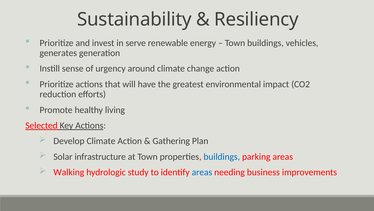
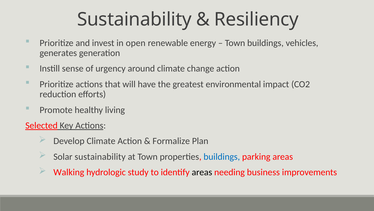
serve: serve -> open
Gathering: Gathering -> Formalize
Solar infrastructure: infrastructure -> sustainability
areas at (202, 172) colour: blue -> black
